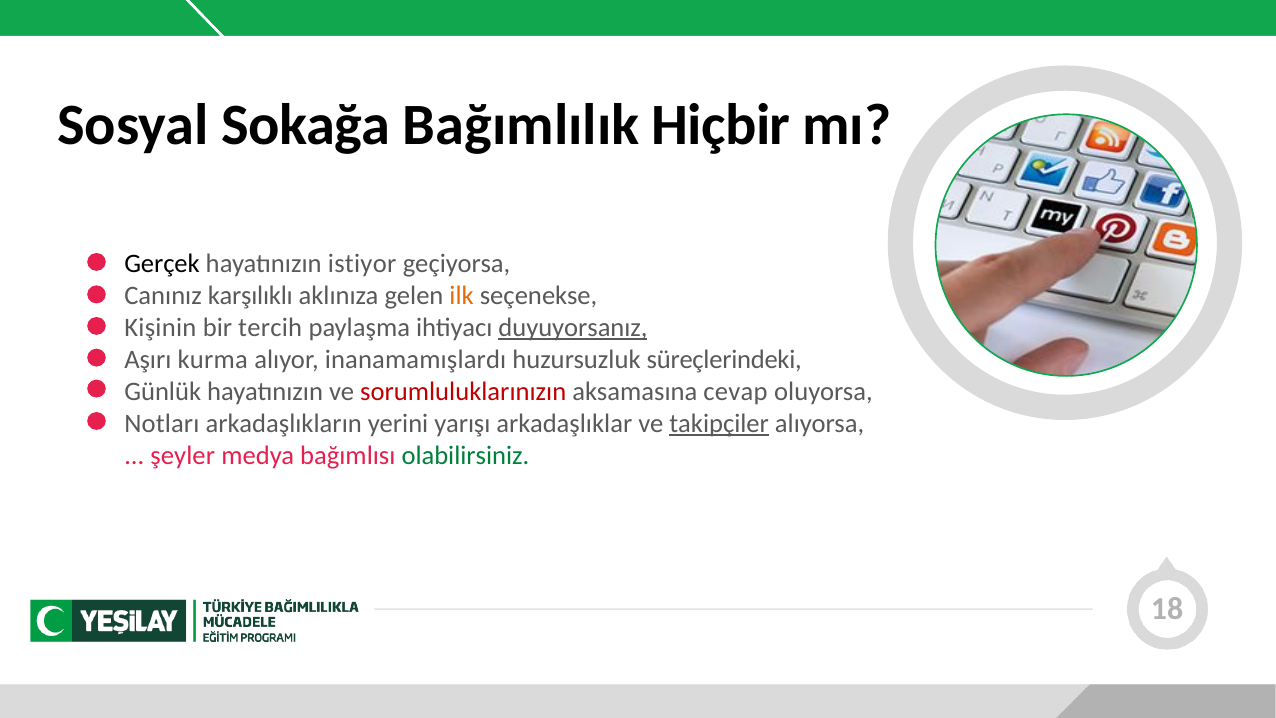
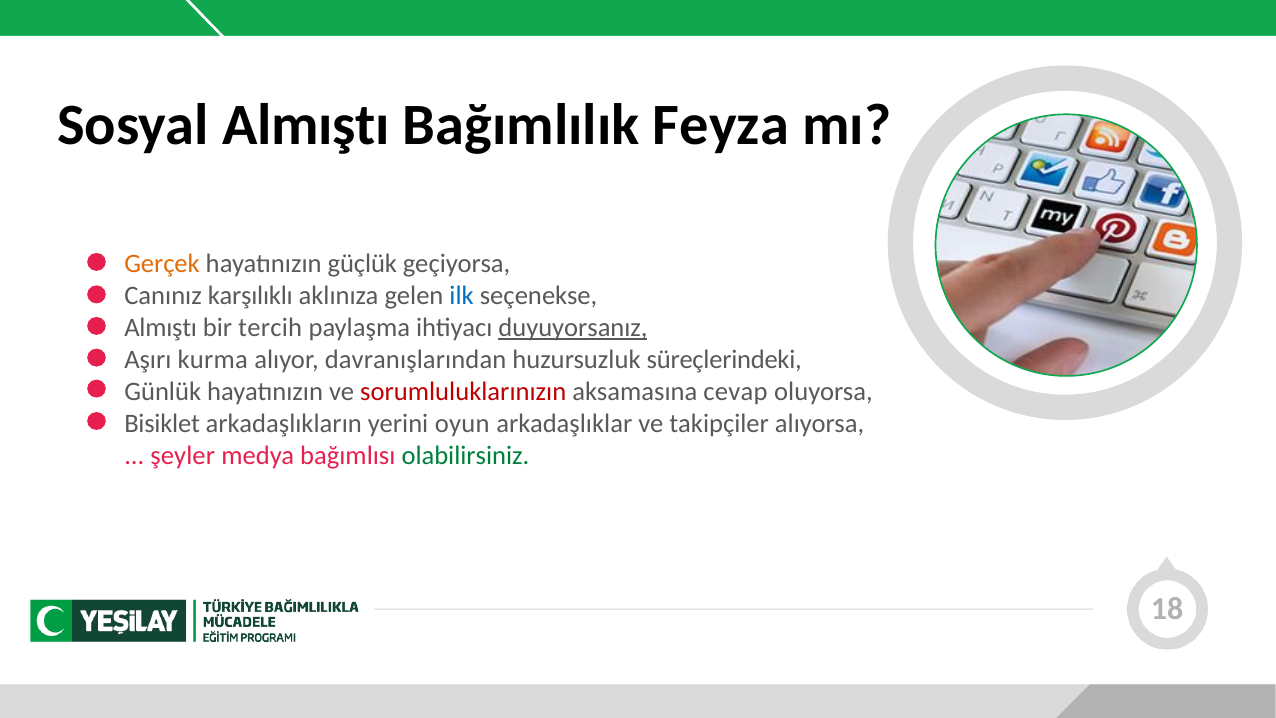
Sosyal Sokağa: Sokağa -> Almıştı
Hiçbir: Hiçbir -> Feyza
Gerçek colour: black -> orange
istiyor: istiyor -> güçlük
ilk colour: orange -> blue
Kişinin at (160, 328): Kişinin -> Almıştı
inanamamışlardı: inanamamışlardı -> davranışlarından
Notları: Notları -> Bisiklet
yarışı: yarışı -> oyun
takipçiler underline: present -> none
